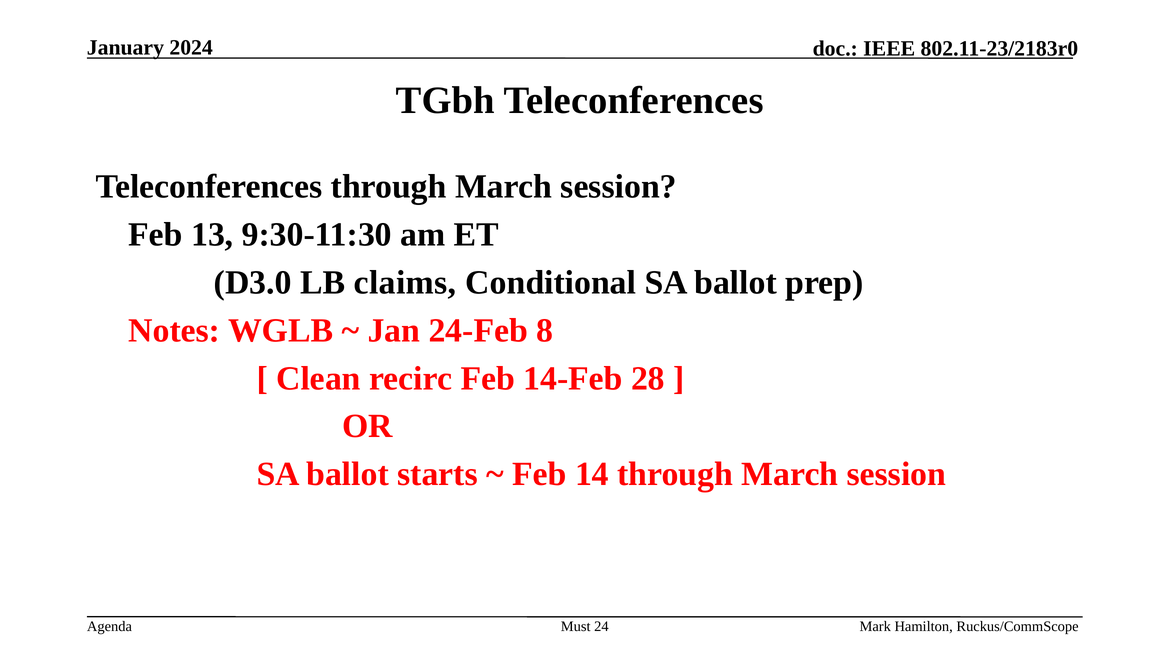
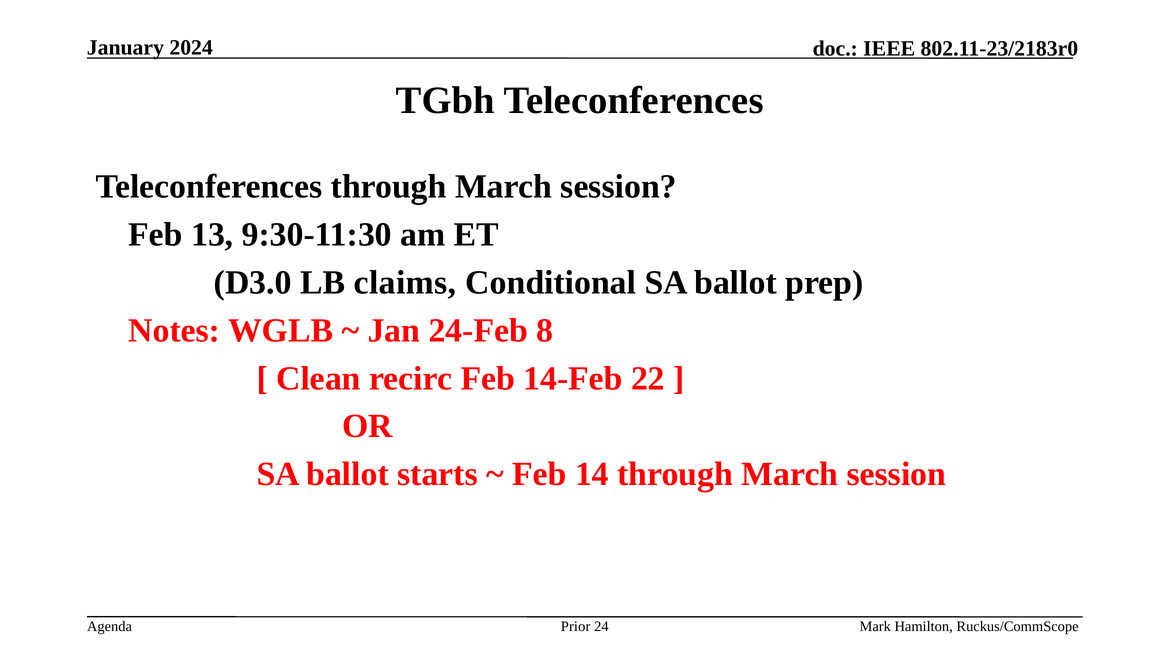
28: 28 -> 22
Must: Must -> Prior
